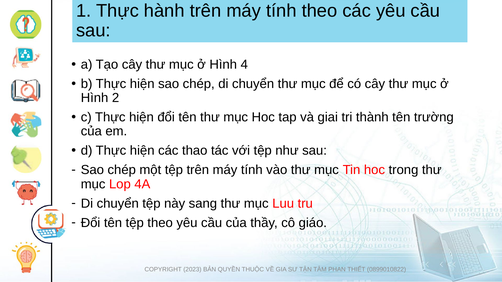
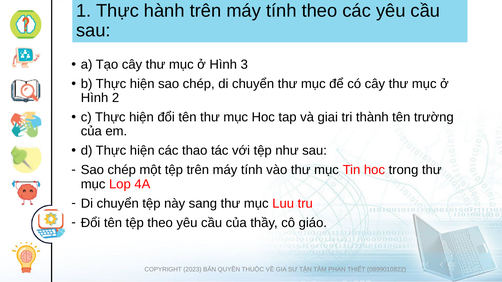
4: 4 -> 3
